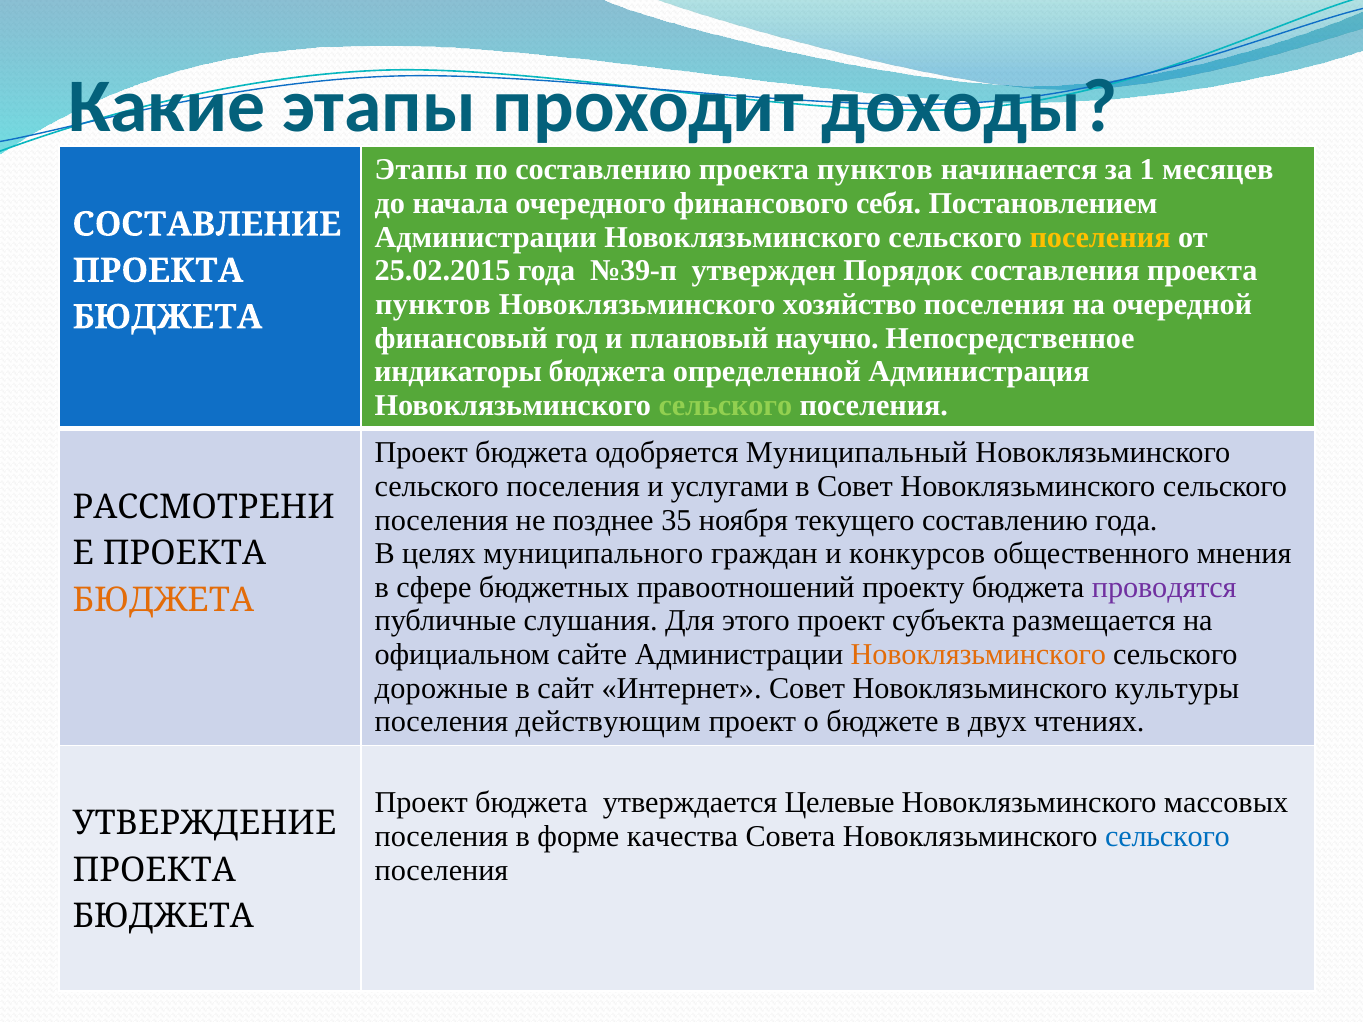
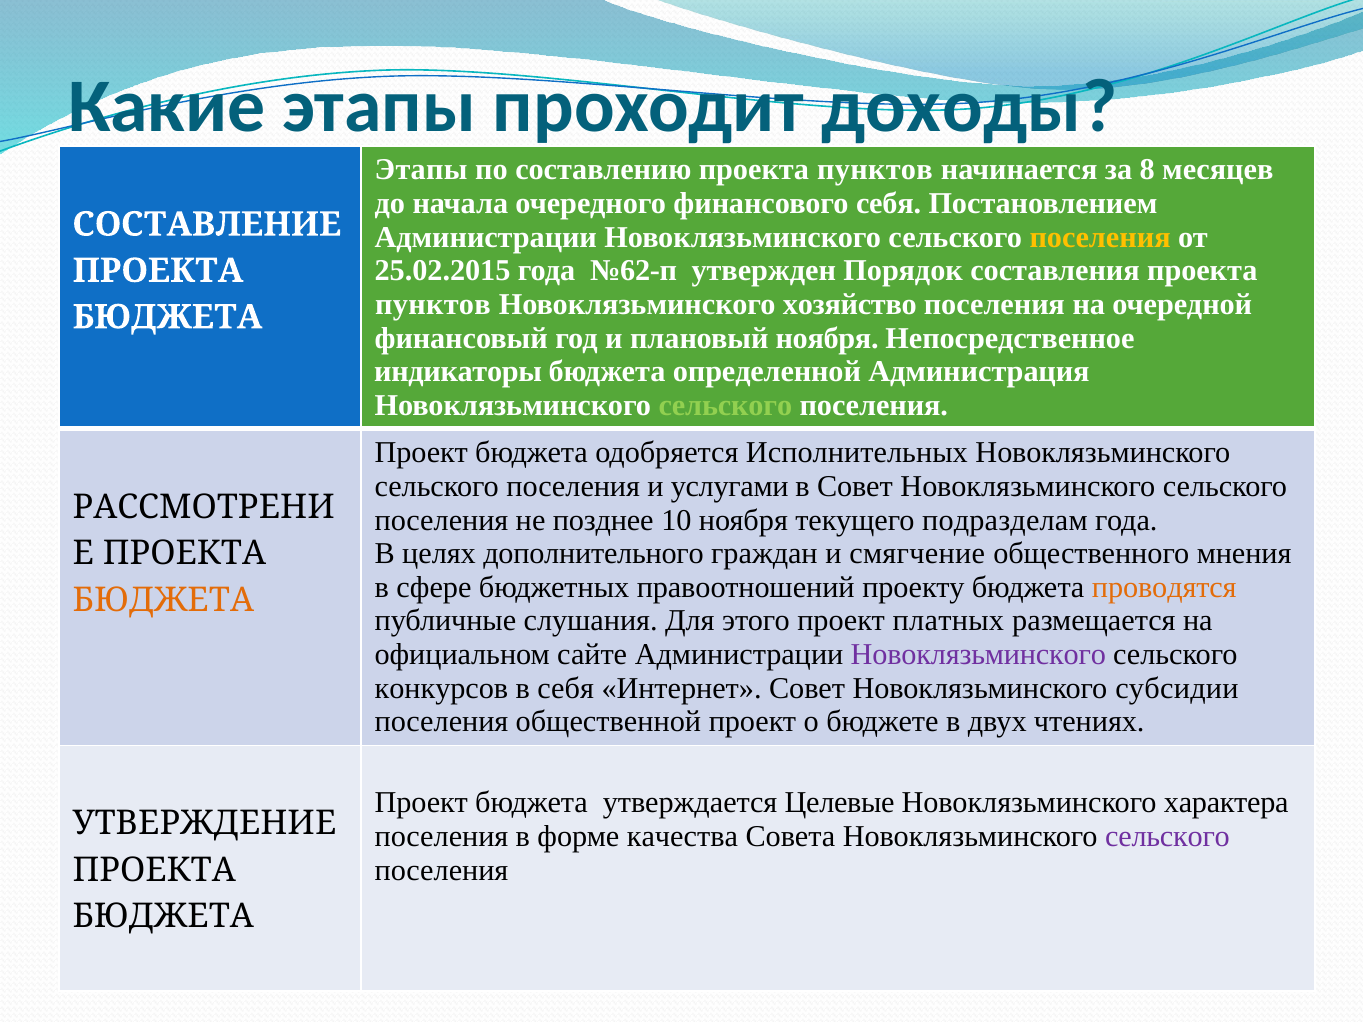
1: 1 -> 8
№39-п: №39-п -> №62-п
плановый научно: научно -> ноября
Муниципальный: Муниципальный -> Исполнительных
35: 35 -> 10
текущего составлению: составлению -> подразделам
муниципального: муниципального -> дополнительного
конкурсов: конкурсов -> смягчение
проводятся colour: purple -> orange
субъекта: субъекта -> платных
Новоклязьминского at (978, 655) colour: orange -> purple
дорожные: дорожные -> конкурсов
в сайт: сайт -> себя
культуры: культуры -> субсидии
действующим: действующим -> общественной
массовых: массовых -> характера
сельского at (1168, 837) colour: blue -> purple
